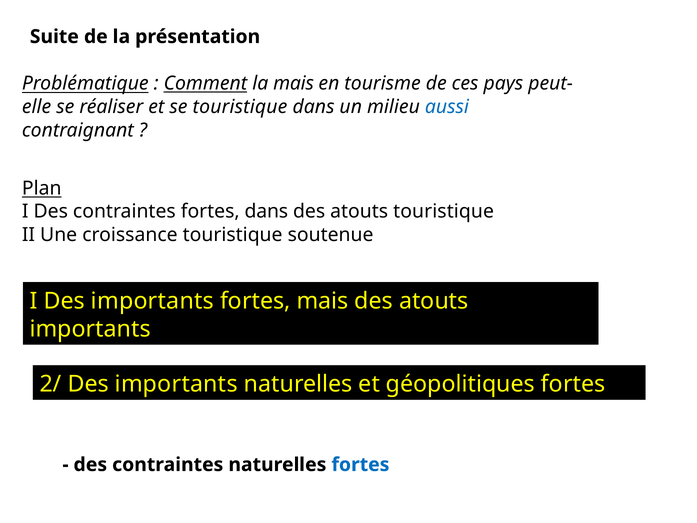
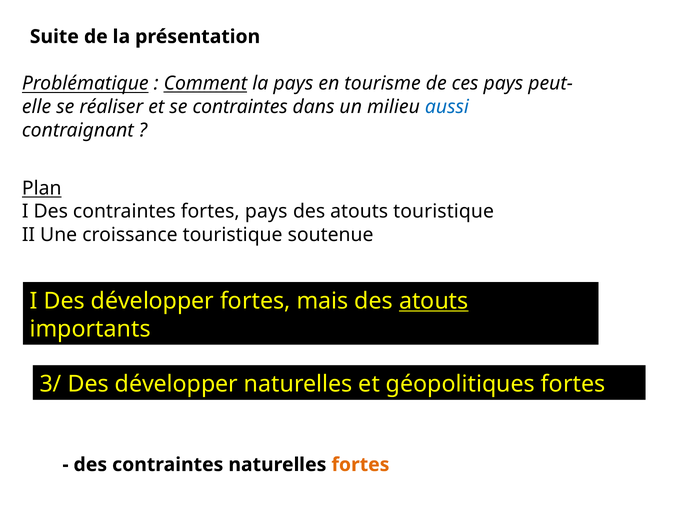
la mais: mais -> pays
se touristique: touristique -> contraintes
fortes dans: dans -> pays
I Des importants: importants -> développer
atouts at (434, 301) underline: none -> present
2/: 2/ -> 3/
importants at (176, 384): importants -> développer
fortes at (360, 464) colour: blue -> orange
